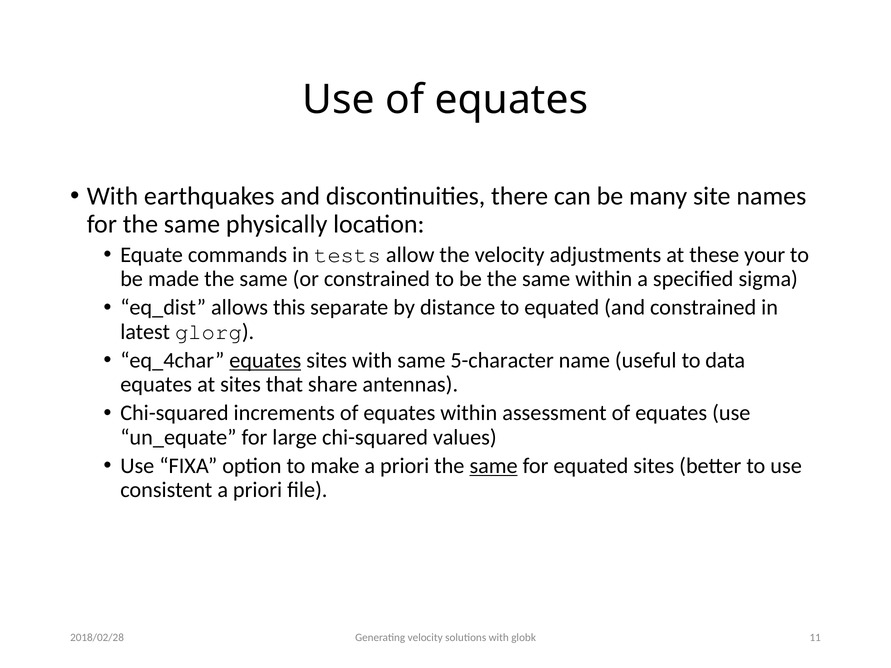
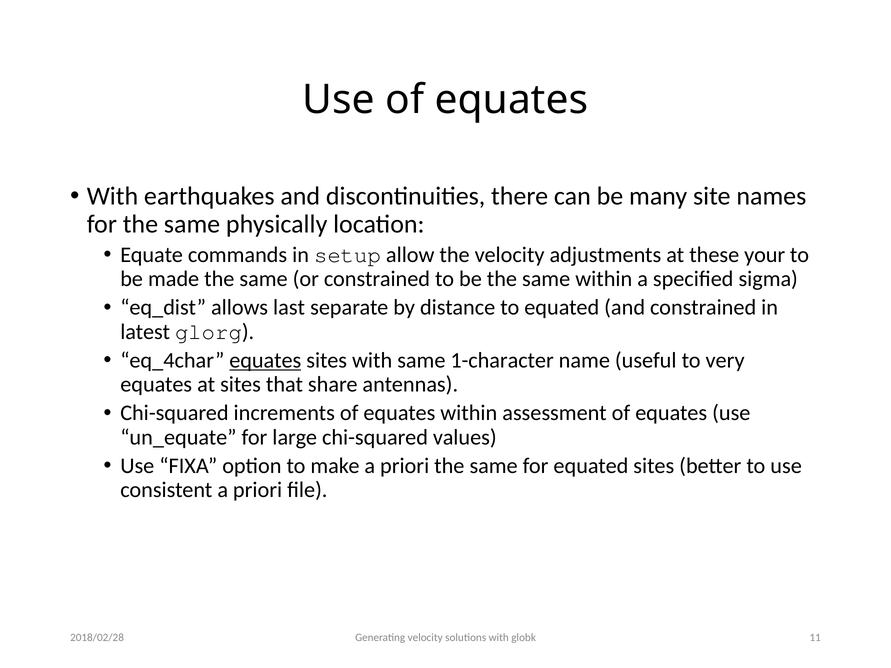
tests: tests -> setup
this: this -> last
5-character: 5-character -> 1-character
data: data -> very
same at (494, 466) underline: present -> none
